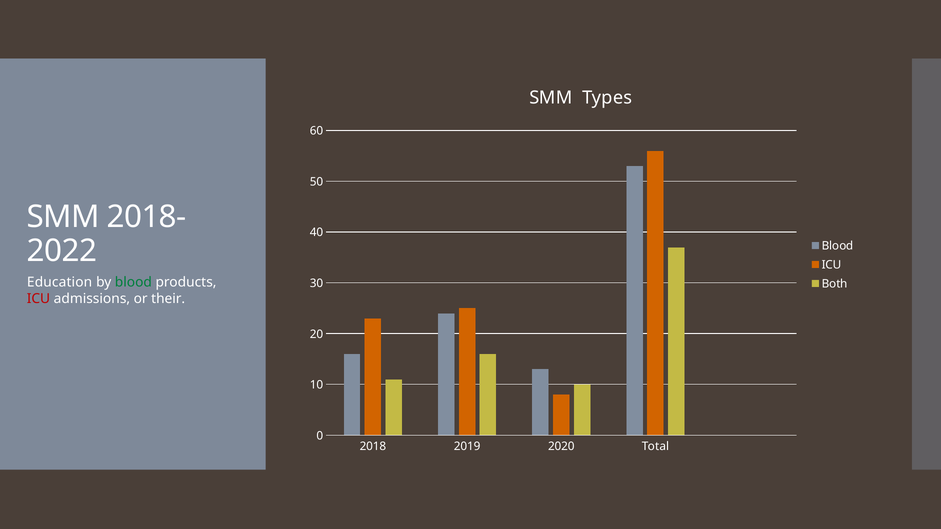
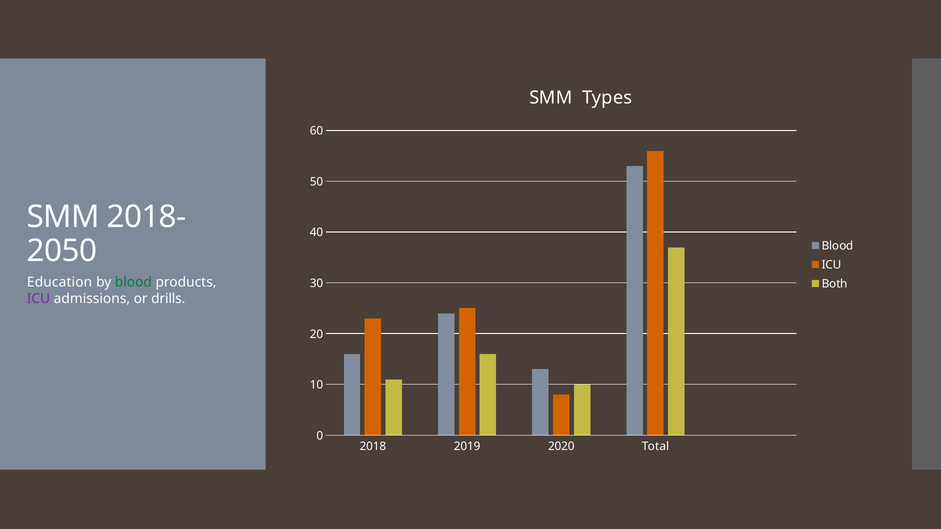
2022: 2022 -> 2050
ICU at (38, 299) colour: red -> purple
their: their -> drills
